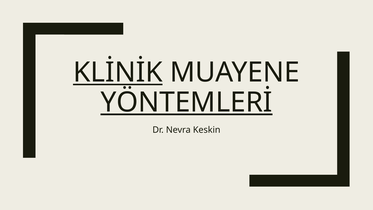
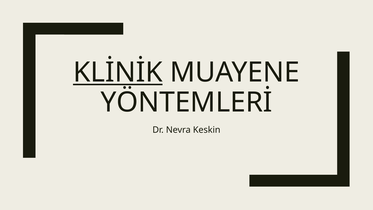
YÖNTEMLERİ underline: present -> none
